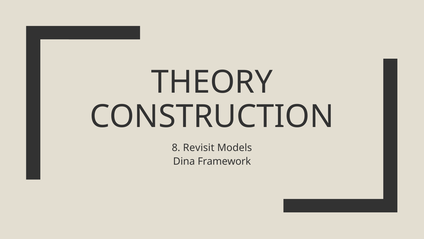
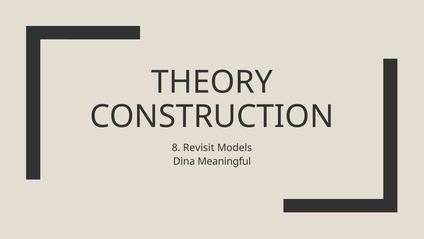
Framework: Framework -> Meaningful
